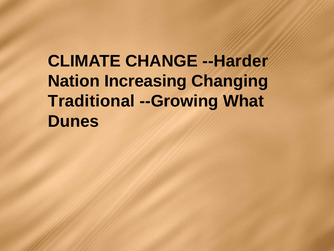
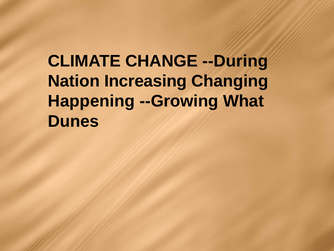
--Harder: --Harder -> --During
Traditional: Traditional -> Happening
